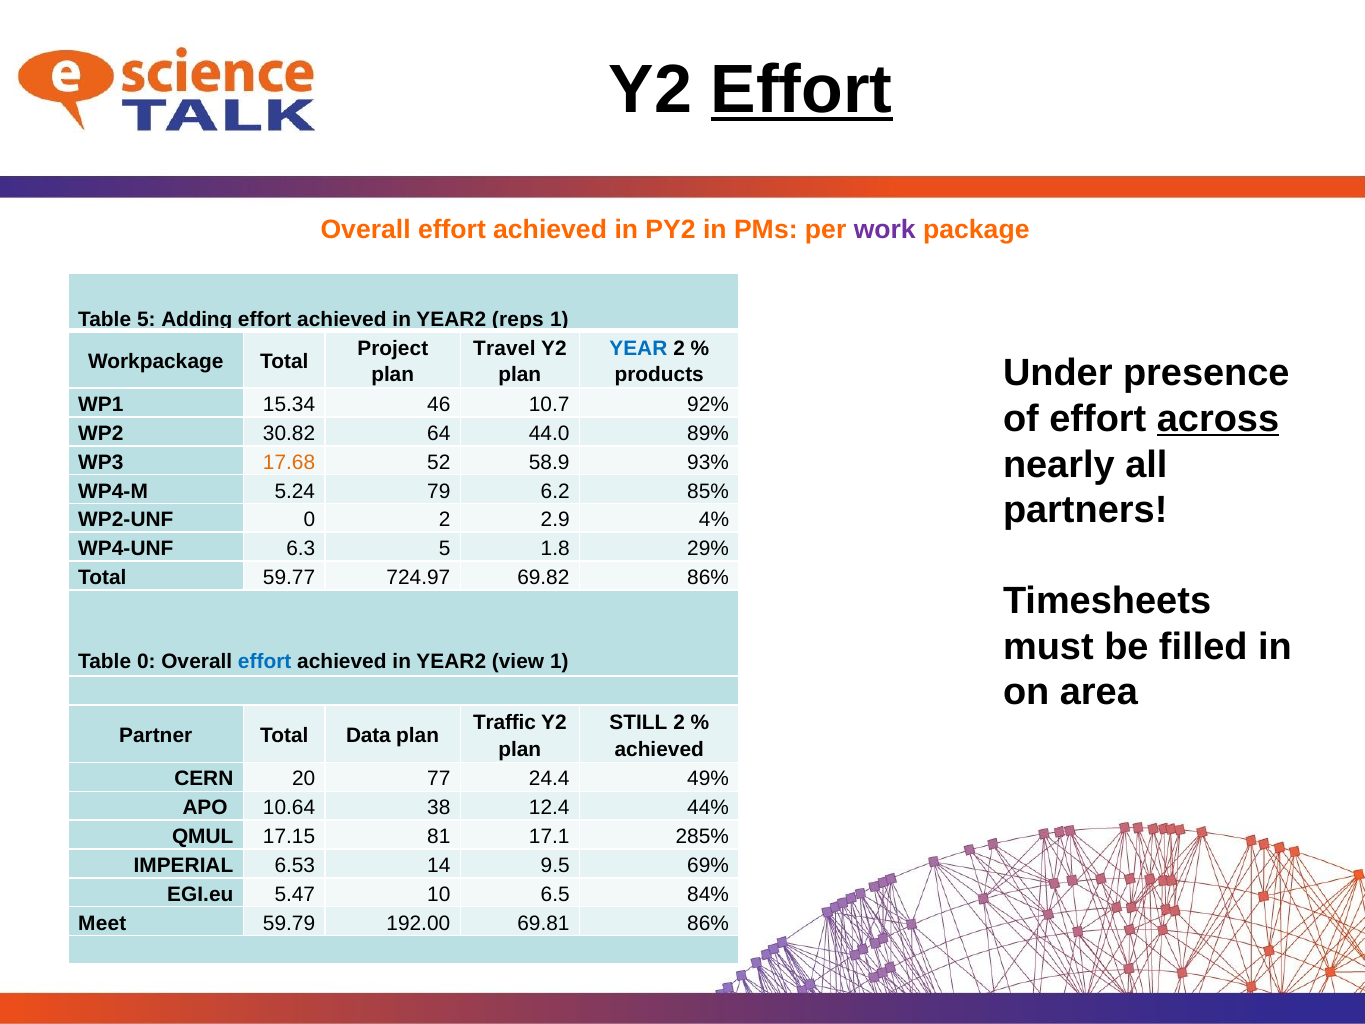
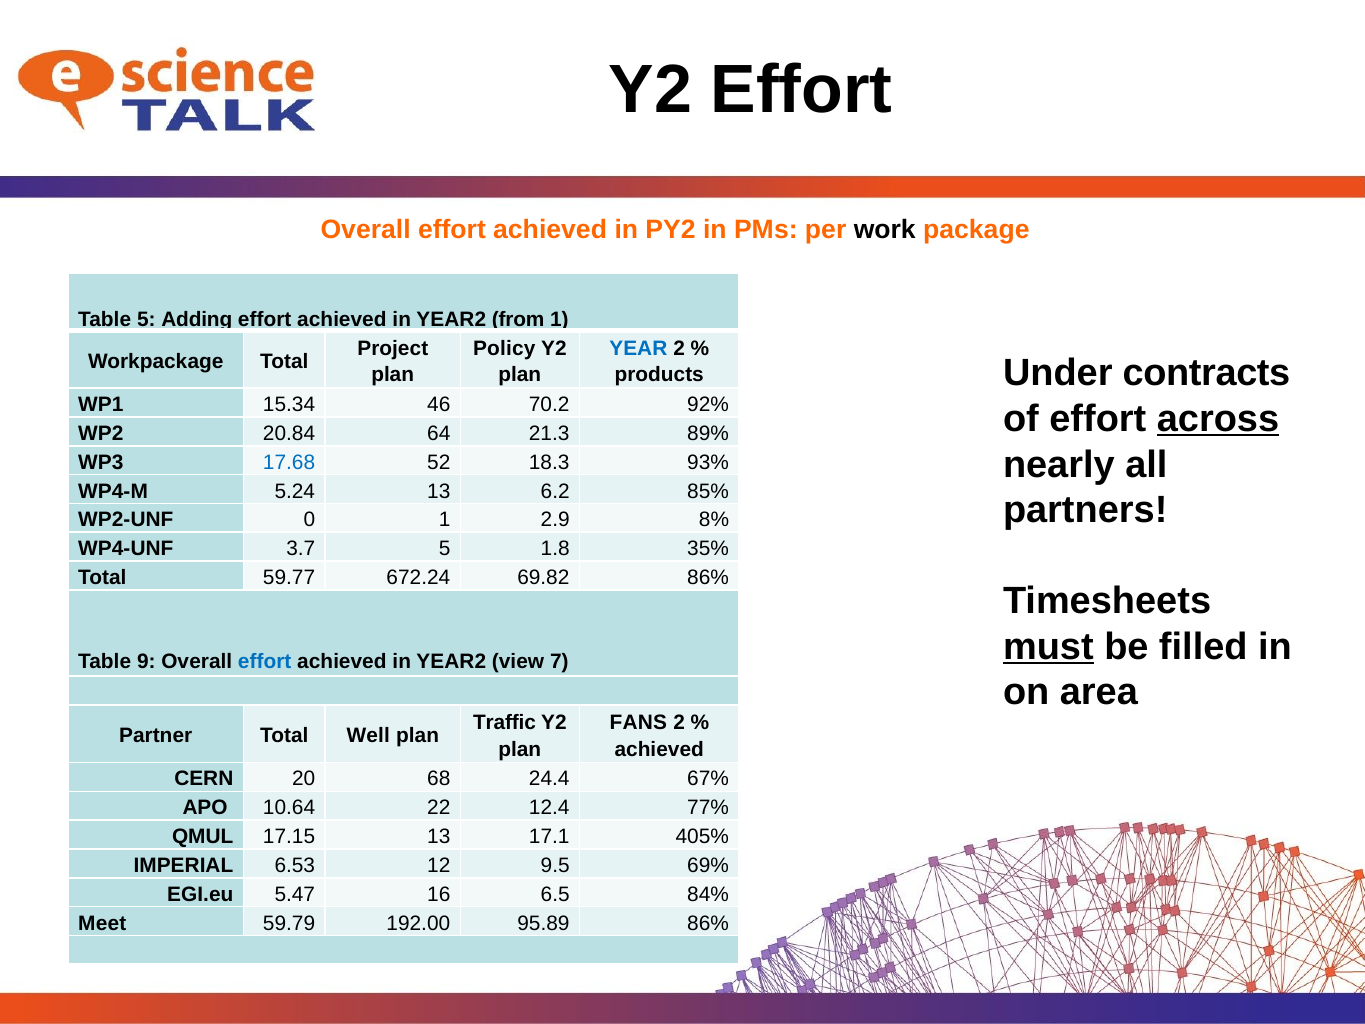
Effort at (802, 90) underline: present -> none
work colour: purple -> black
reps: reps -> from
Travel: Travel -> Policy
presence: presence -> contracts
10.7: 10.7 -> 70.2
30.82: 30.82 -> 20.84
44.0: 44.0 -> 21.3
17.68 colour: orange -> blue
58.9: 58.9 -> 18.3
5.24 79: 79 -> 13
0 2: 2 -> 1
4%: 4% -> 8%
6.3: 6.3 -> 3.7
29%: 29% -> 35%
724.97: 724.97 -> 672.24
must underline: none -> present
Table 0: 0 -> 9
view 1: 1 -> 7
STILL: STILL -> FANS
Data: Data -> Well
77: 77 -> 68
49%: 49% -> 67%
38: 38 -> 22
44%: 44% -> 77%
17.15 81: 81 -> 13
285%: 285% -> 405%
14: 14 -> 12
10: 10 -> 16
69.81: 69.81 -> 95.89
